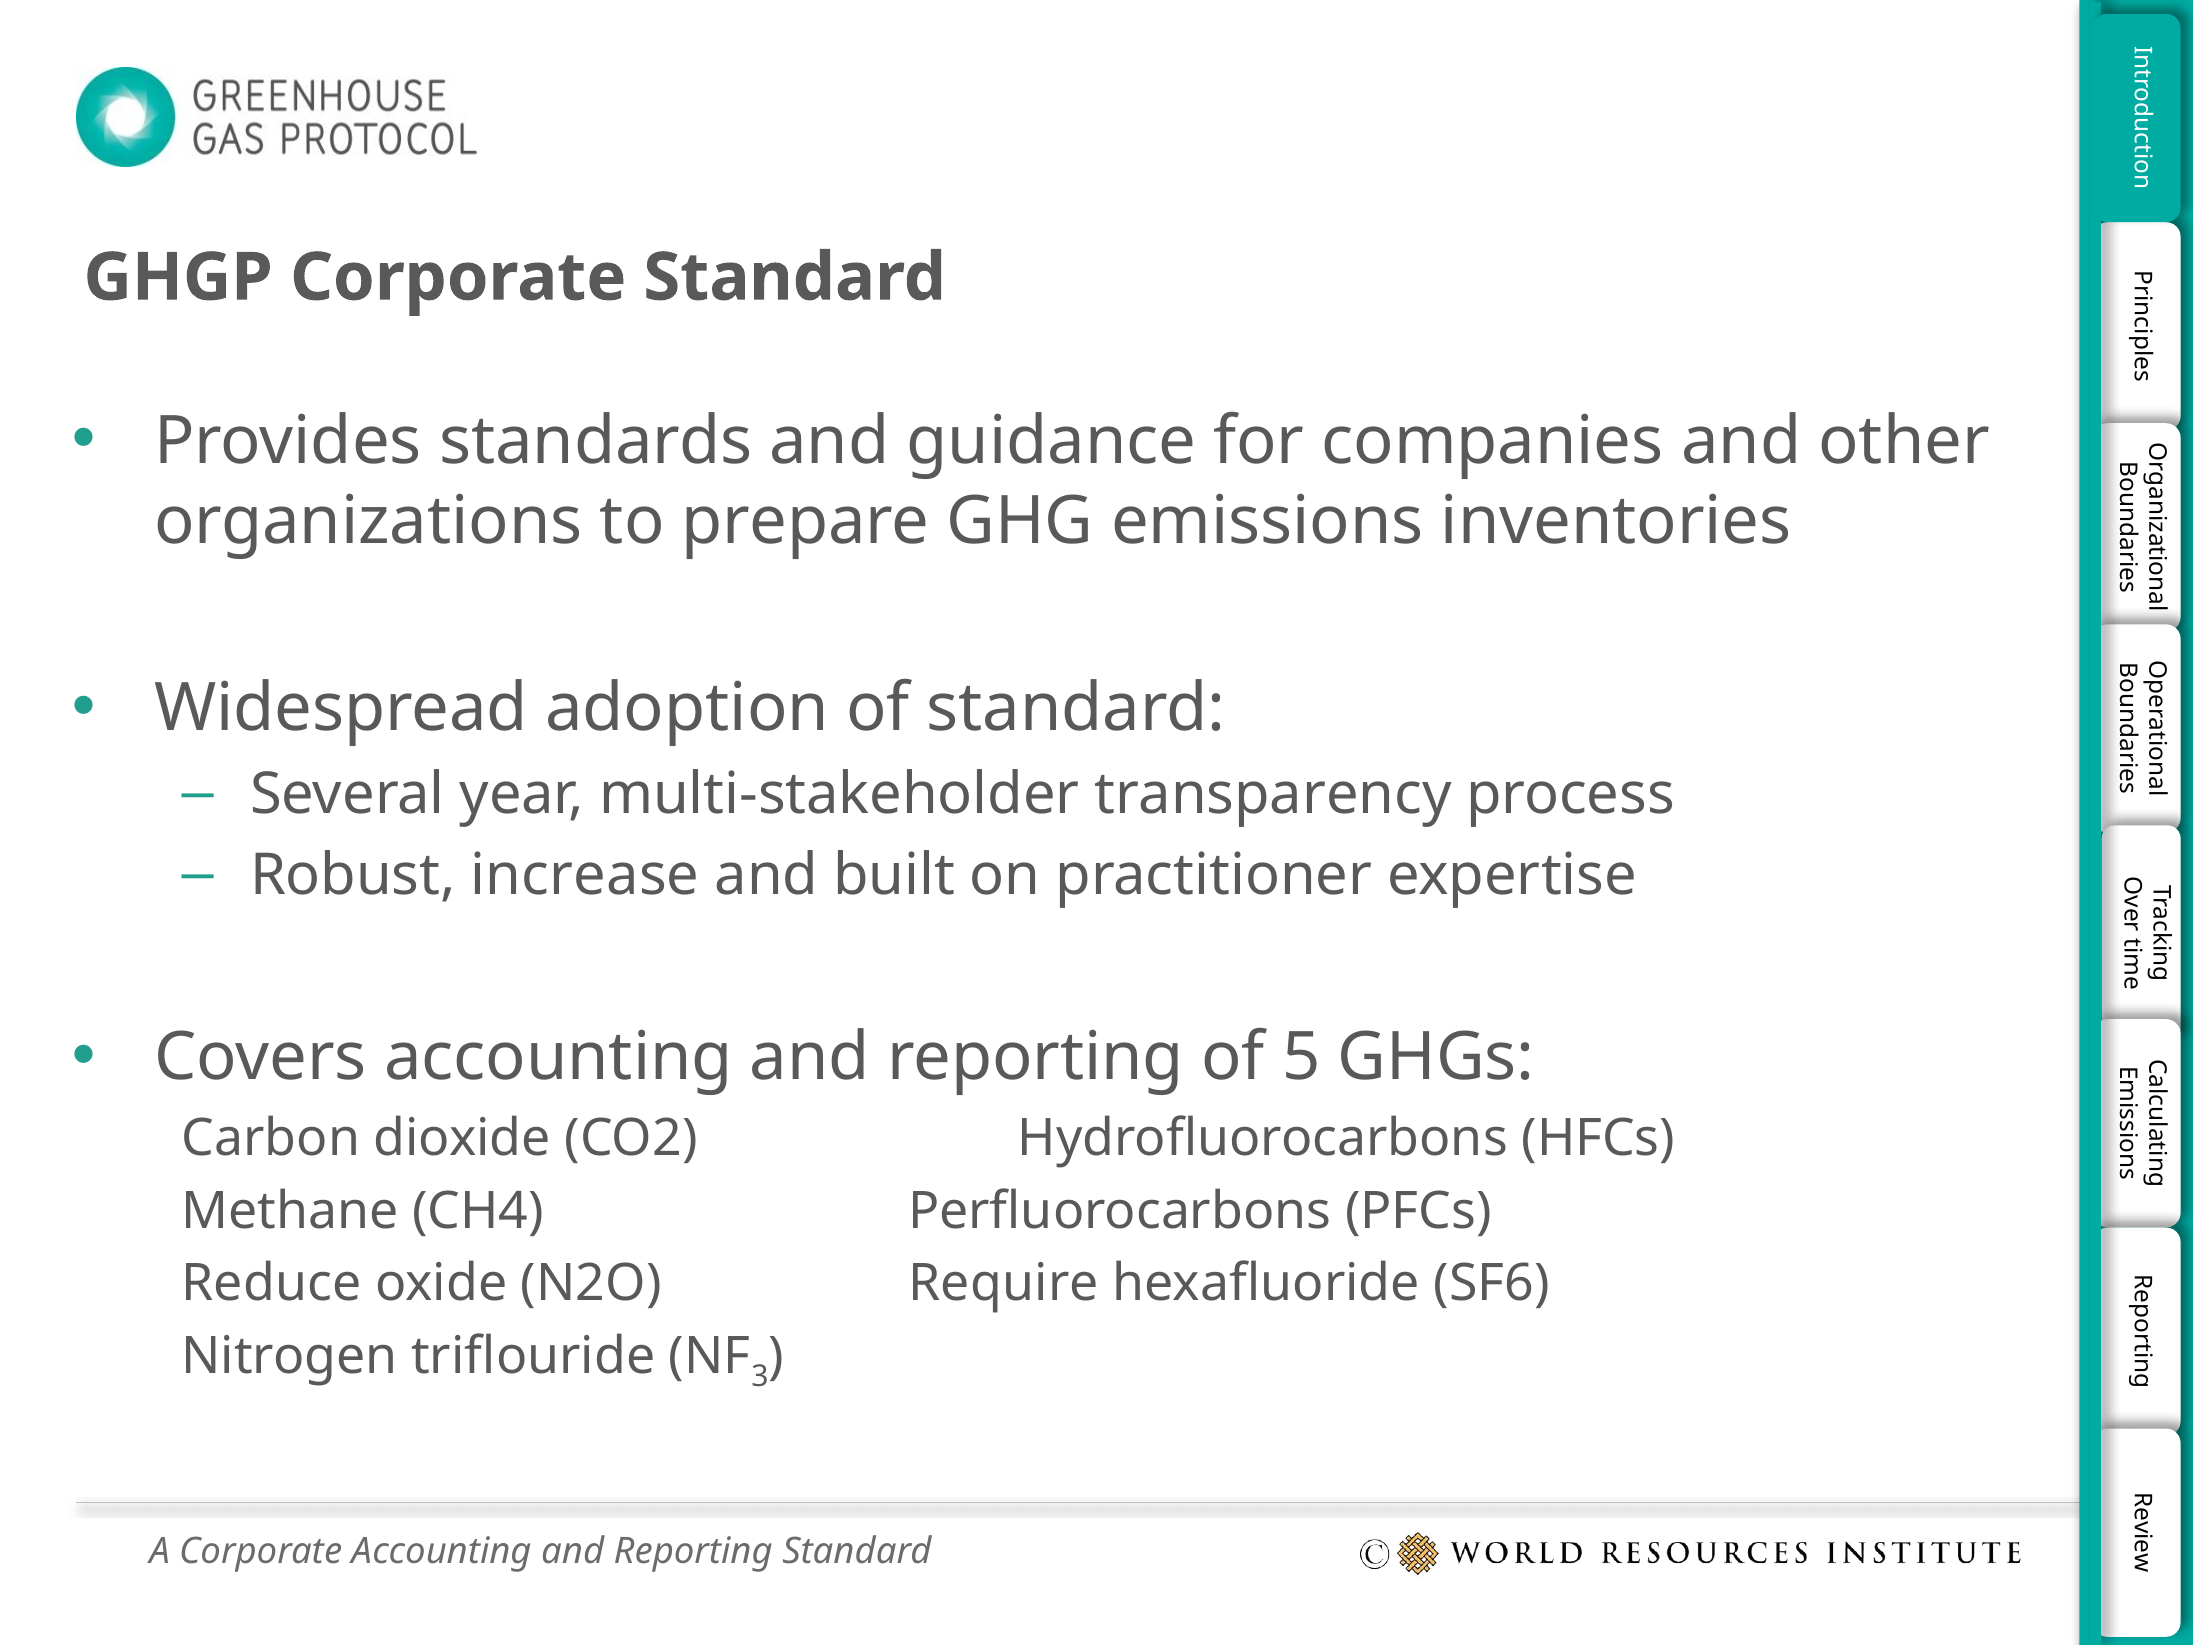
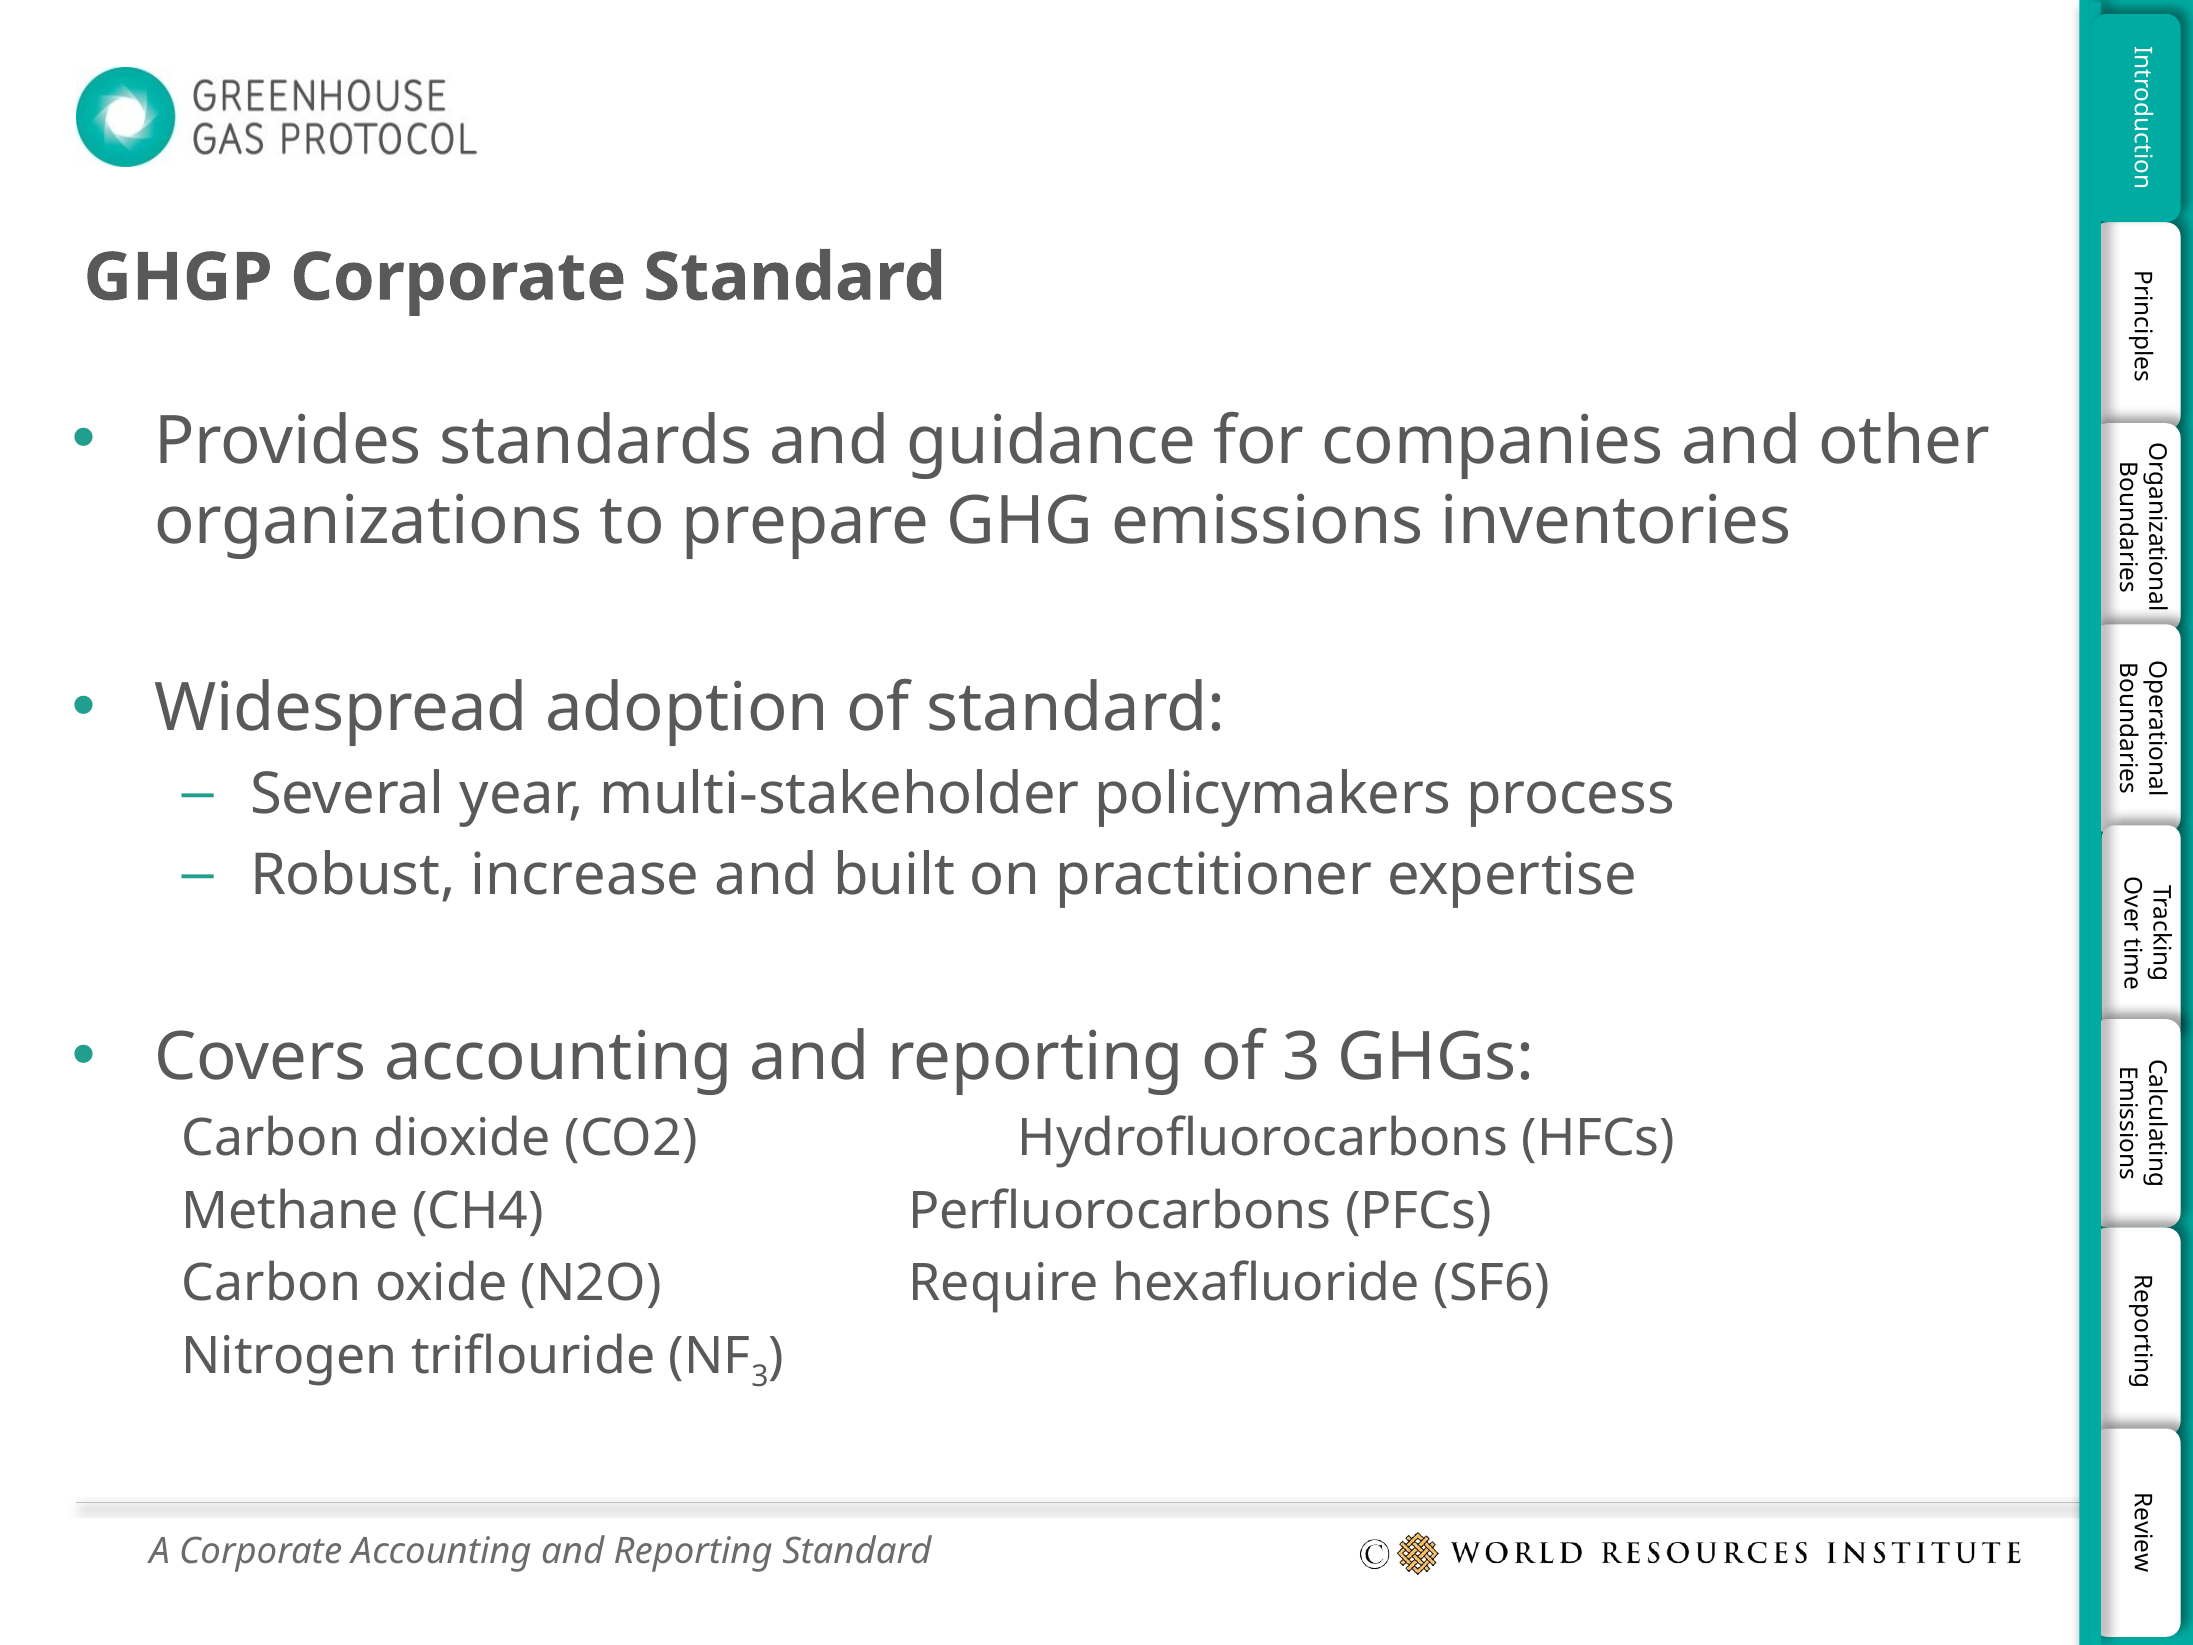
transparency: transparency -> policymakers
of 5: 5 -> 3
Reduce at (272, 1284): Reduce -> Carbon
